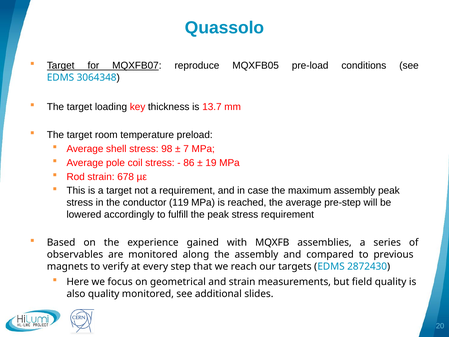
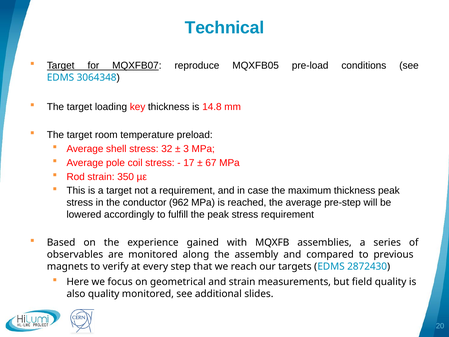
Quassolo: Quassolo -> Technical
13.7: 13.7 -> 14.8
98: 98 -> 32
7: 7 -> 3
86: 86 -> 17
19: 19 -> 67
678: 678 -> 350
maximum assembly: assembly -> thickness
119: 119 -> 962
